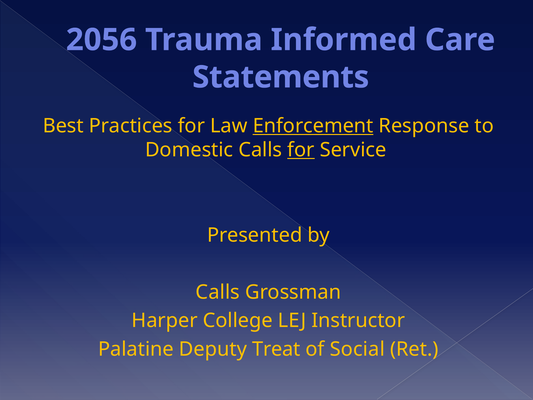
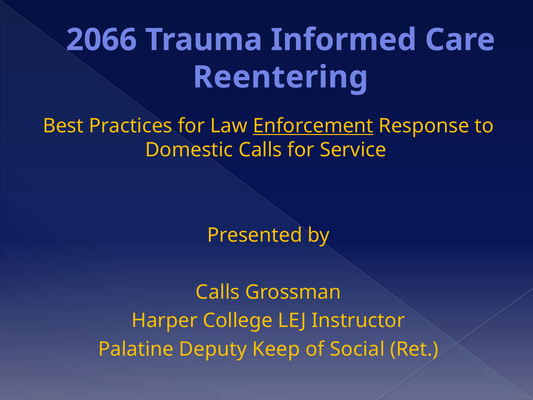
2056: 2056 -> 2066
Statements: Statements -> Reentering
for at (301, 150) underline: present -> none
Treat: Treat -> Keep
